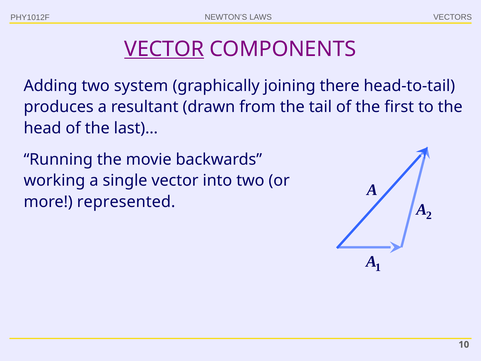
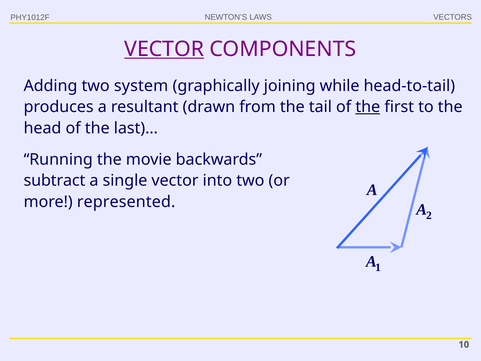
there: there -> while
the at (368, 107) underline: none -> present
working: working -> subtract
